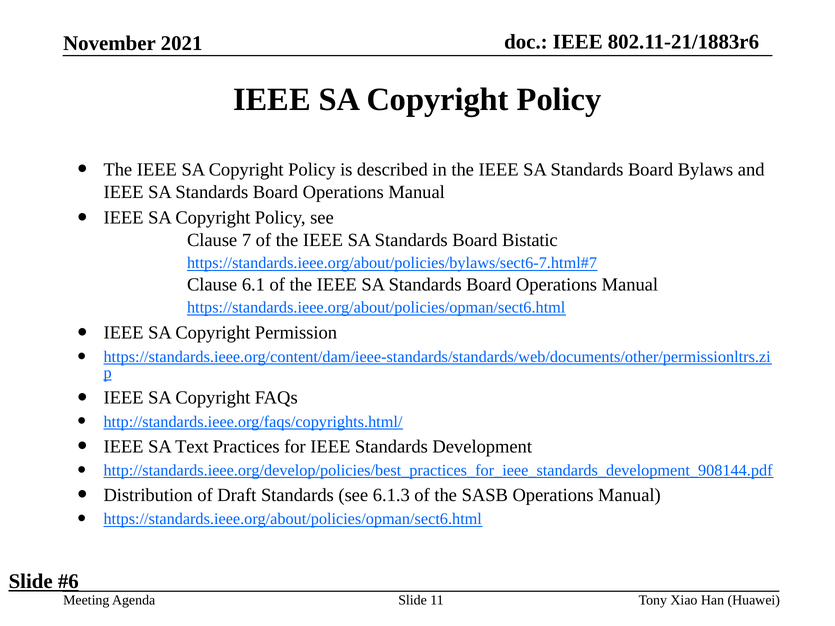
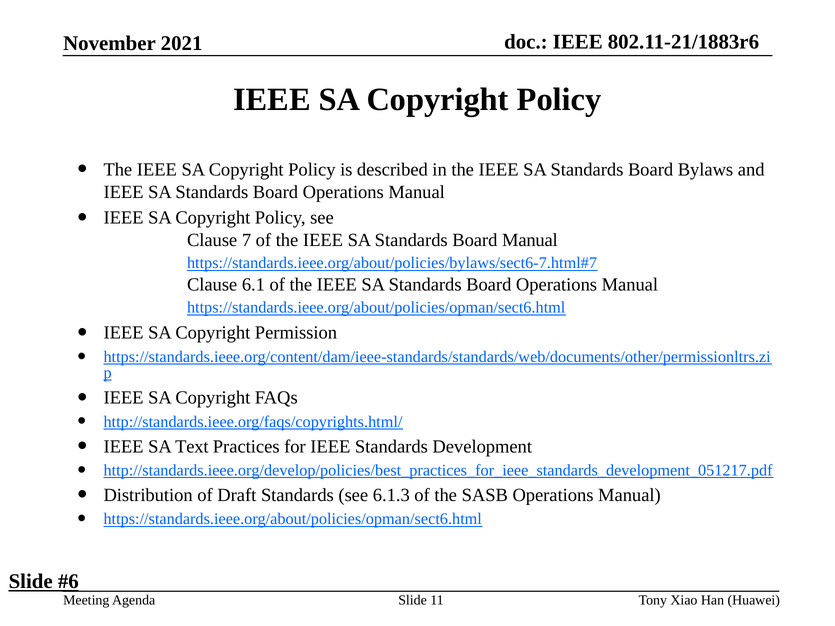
Board Bistatic: Bistatic -> Manual
http://standards.ieee.org/develop/policies/best_practices_for_ieee_standards_development_908144.pdf: http://standards.ieee.org/develop/policies/best_practices_for_ieee_standards_development_908144.pdf -> http://standards.ieee.org/develop/policies/best_practices_for_ieee_standards_development_051217.pdf
